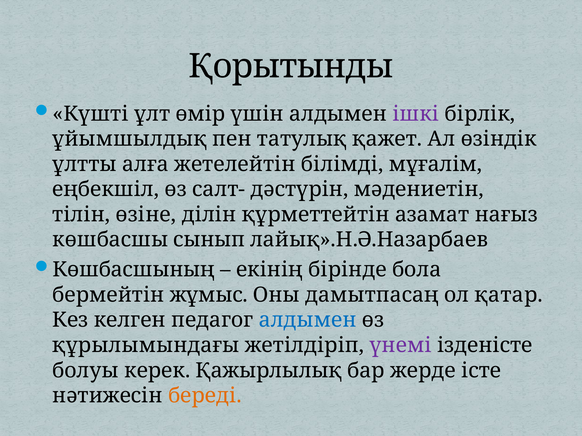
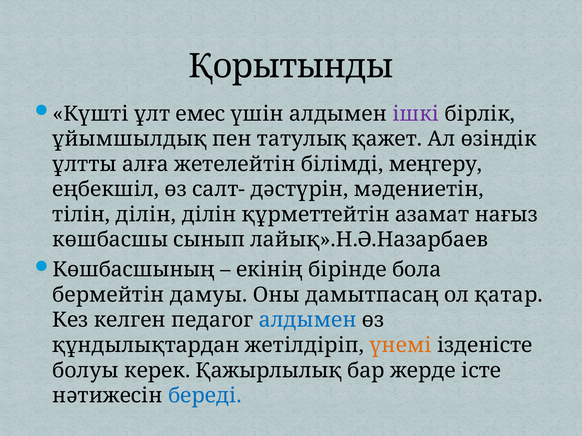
өмір: өмір -> емес
мұғалім: мұғалім -> меңгеру
тілін өзіне: өзіне -> ділін
жұмыс: жұмыс -> дамуы
құрылымындағы: құрылымындағы -> құндылықтардан
үнемі colour: purple -> orange
береді colour: orange -> blue
